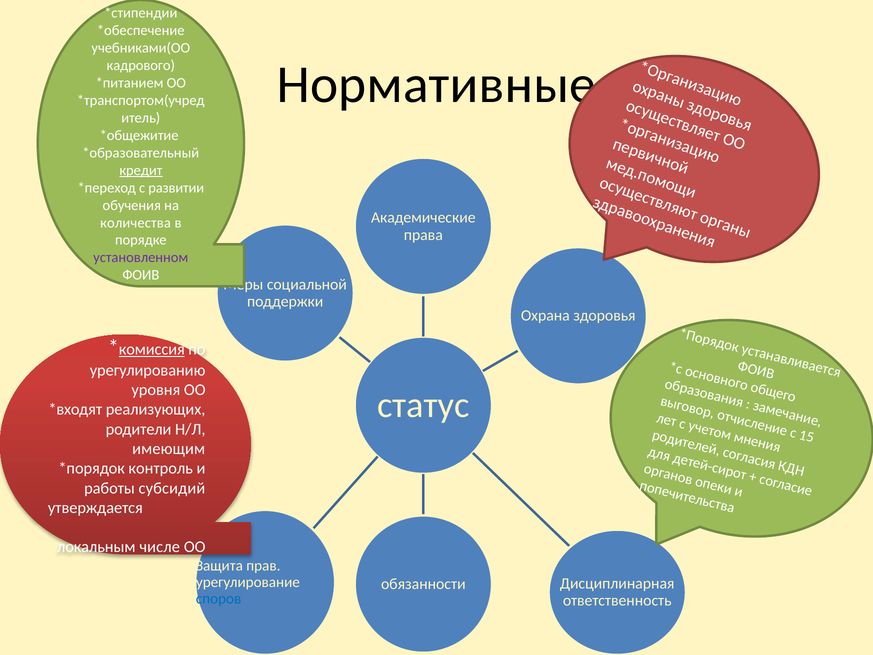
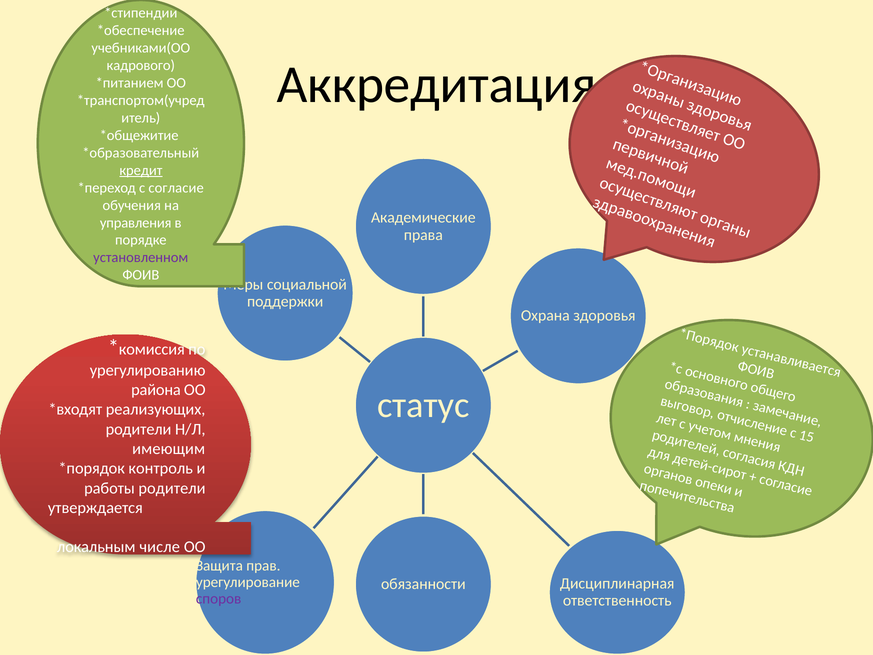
Нормативные: Нормативные -> Аккредитация
с развитии: развитии -> согласие
количества: количества -> управления
комиссия underline: present -> none
уровня: уровня -> района
работы субсидий: субсидий -> родители
споров colour: blue -> purple
